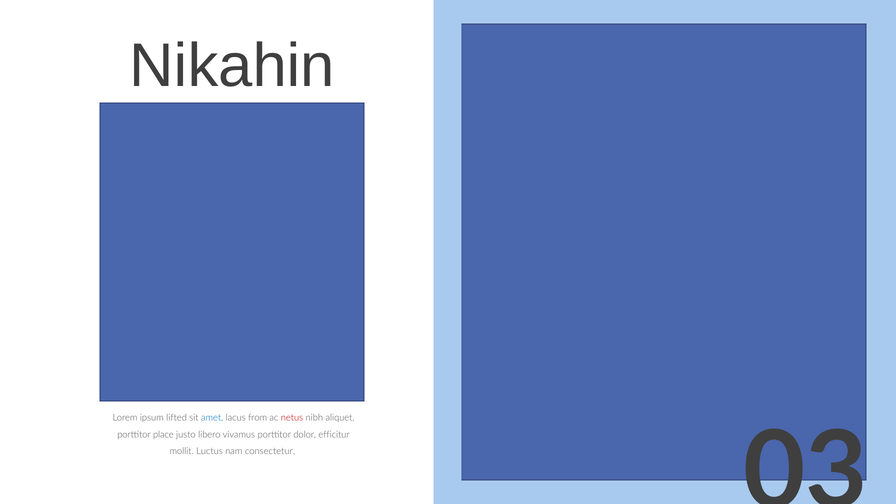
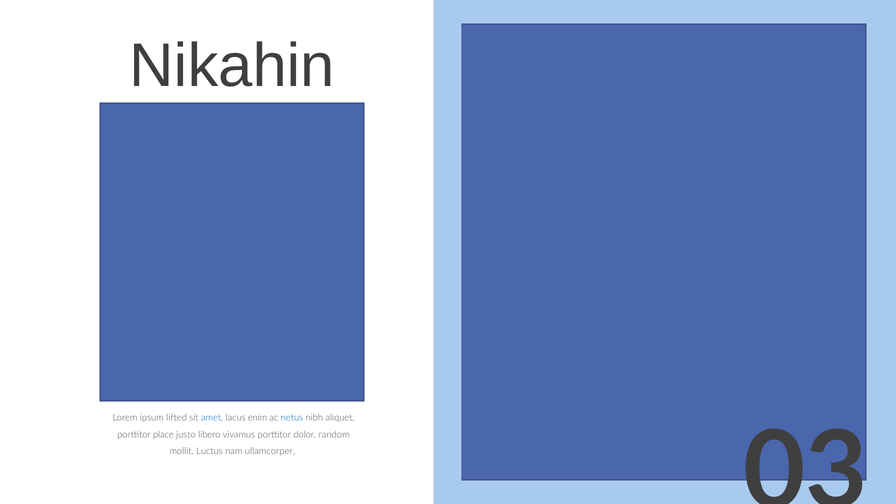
from: from -> enim
netus colour: red -> blue
efficitur: efficitur -> random
consectetur: consectetur -> ullamcorper
